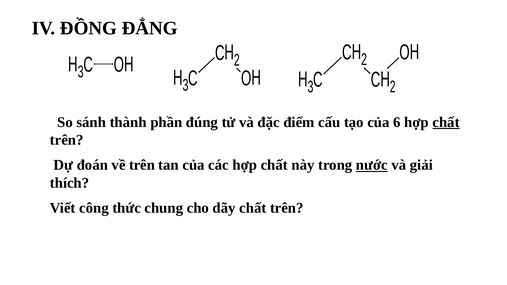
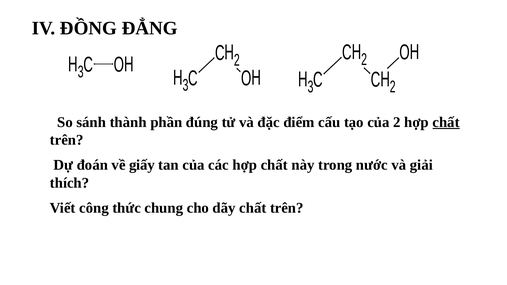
của 6: 6 -> 2
về trên: trên -> giấy
nước underline: present -> none
